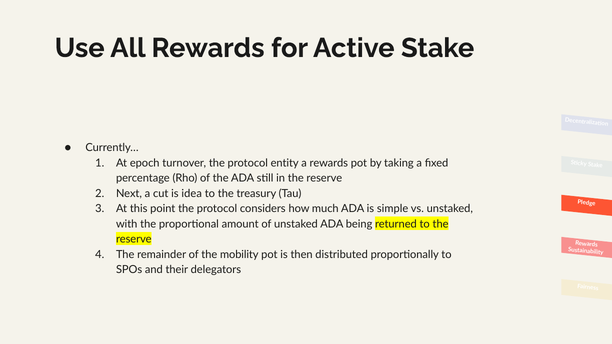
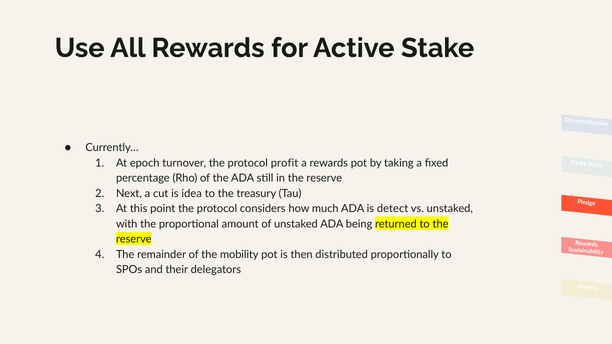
entity: entity -> profit
simple: simple -> detect
